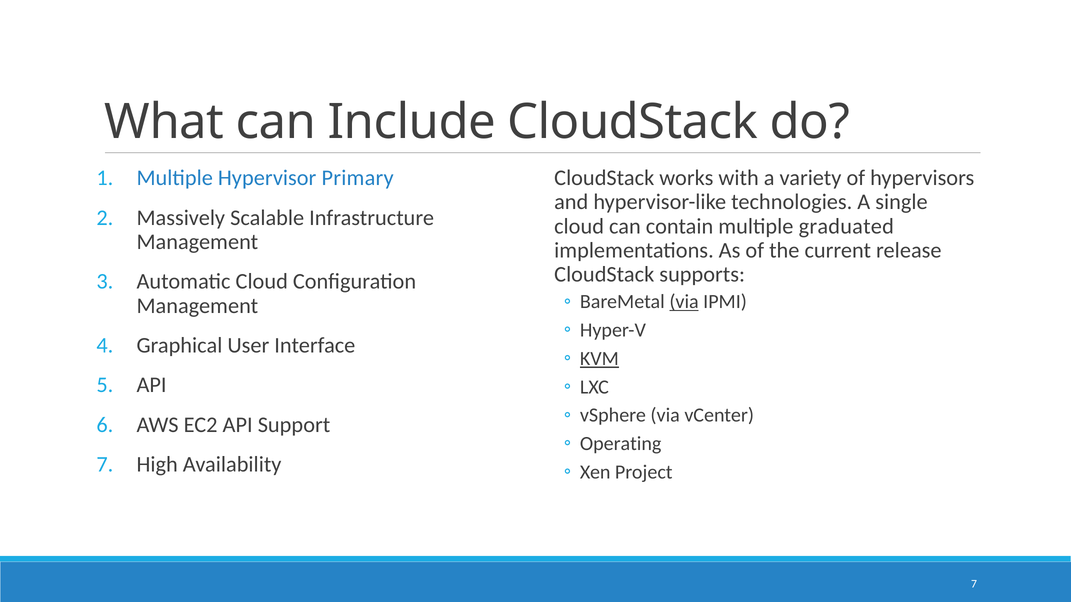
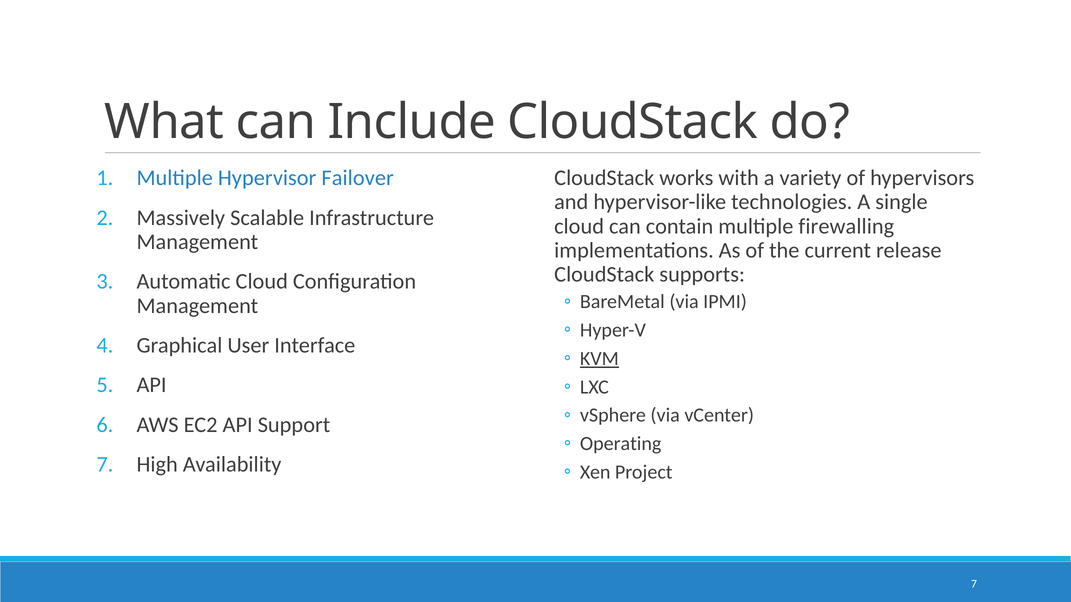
Primary: Primary -> Failover
graduated: graduated -> firewalling
via at (684, 302) underline: present -> none
